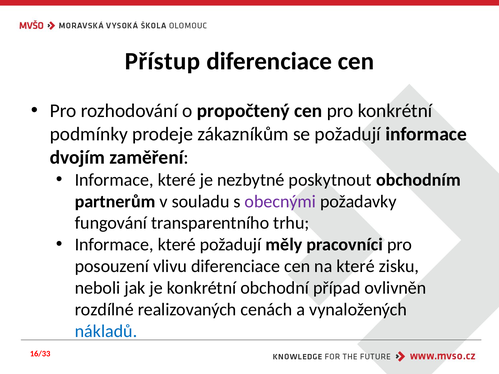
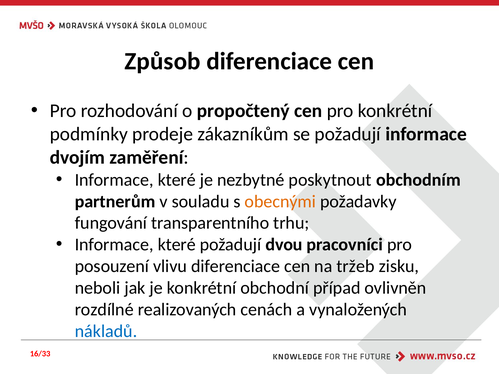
Přístup: Přístup -> Způsob
obecnými colour: purple -> orange
měly: měly -> dvou
na které: které -> tržeb
